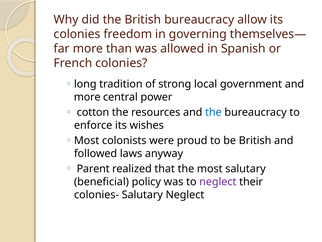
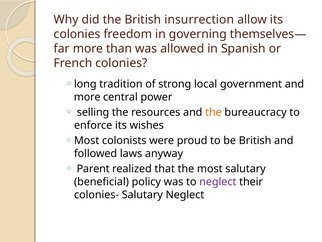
British bureaucracy: bureaucracy -> insurrection
cotton: cotton -> selling
the at (213, 112) colour: blue -> orange
